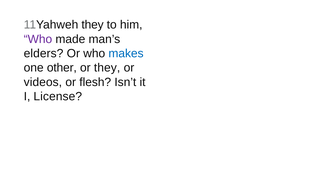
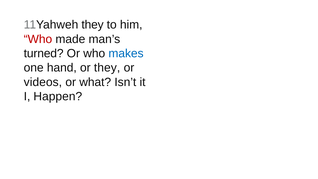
Who at (38, 39) colour: purple -> red
elders: elders -> turned
other: other -> hand
flesh: flesh -> what
License: License -> Happen
